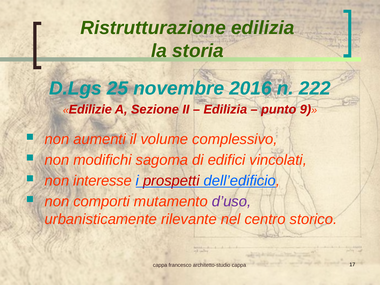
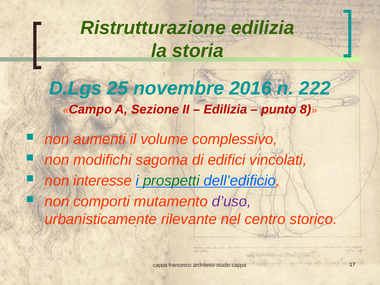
Edilizie: Edilizie -> Campo
9: 9 -> 8
prospetti colour: red -> green
